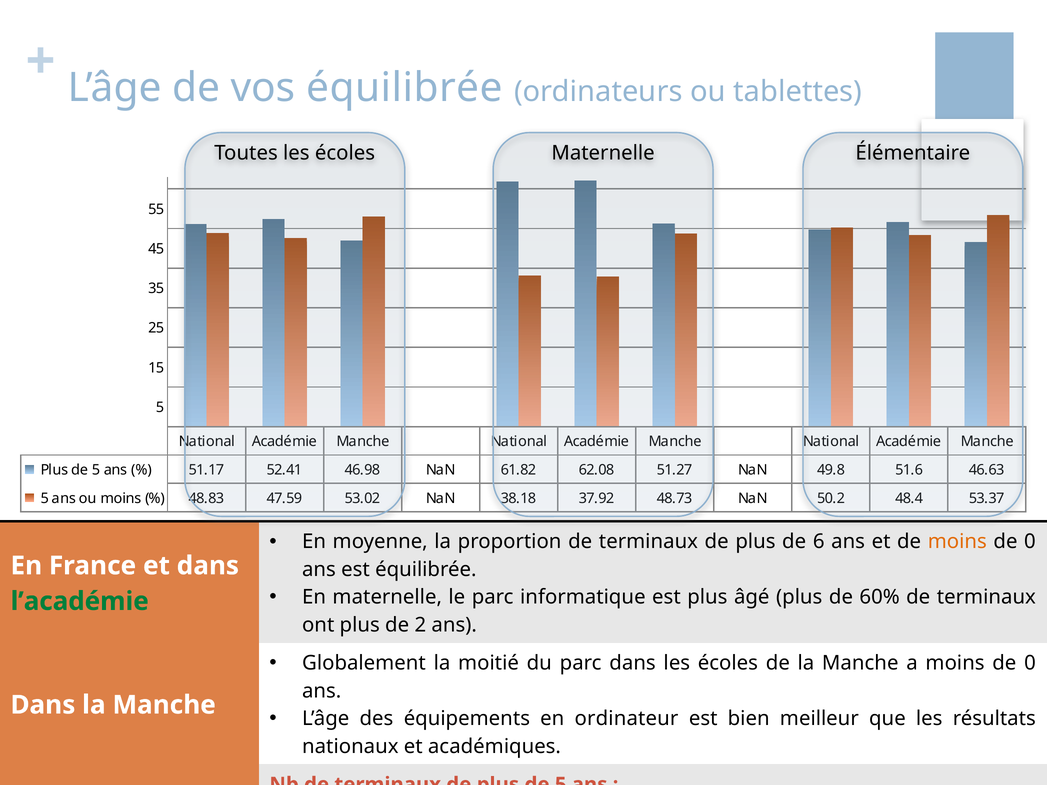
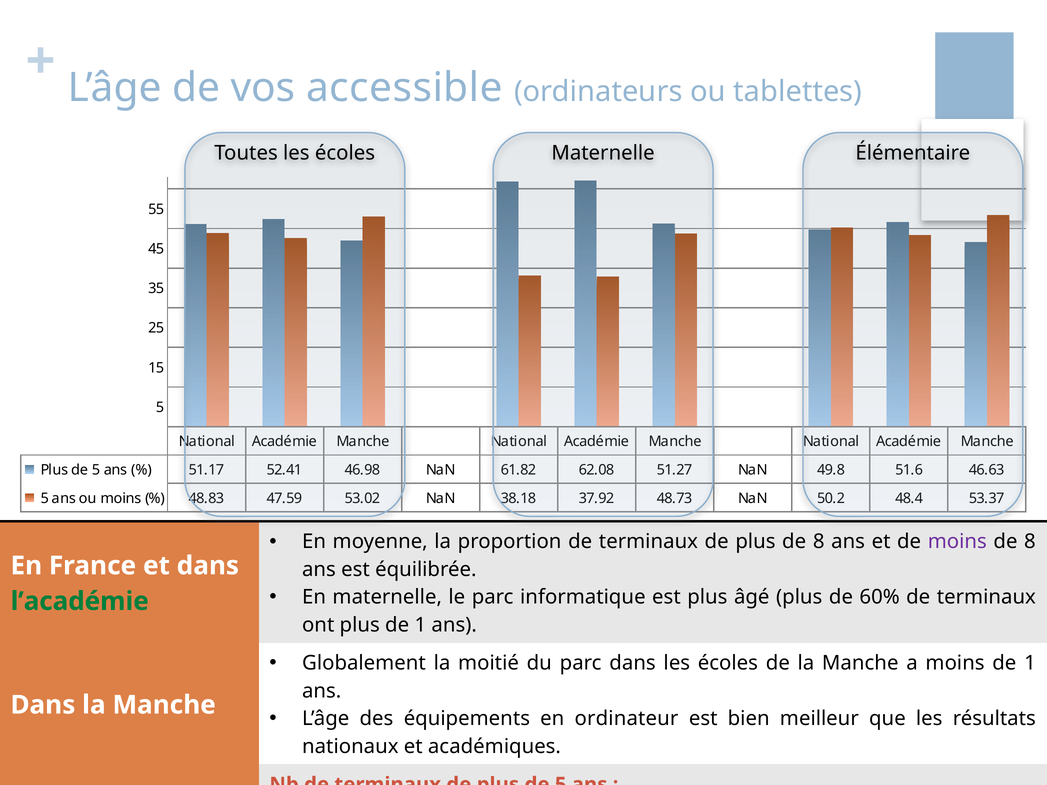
vos équilibrée: équilibrée -> accessible
plus de 6: 6 -> 8
moins at (957, 542) colour: orange -> purple
0 at (1030, 542): 0 -> 8
plus de 2: 2 -> 1
a moins de 0: 0 -> 1
